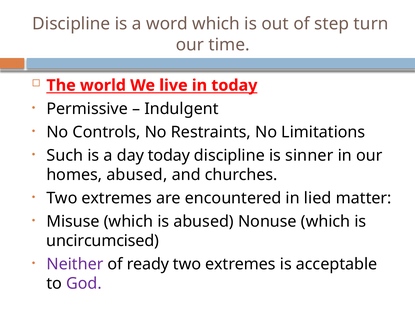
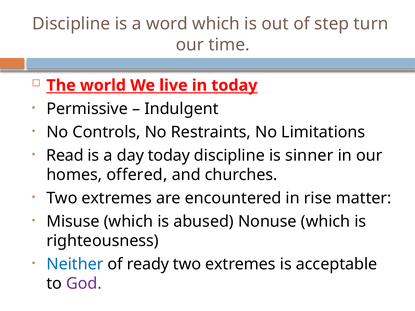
Such: Such -> Read
homes abused: abused -> offered
lied: lied -> rise
uncircumcised: uncircumcised -> righteousness
Neither colour: purple -> blue
